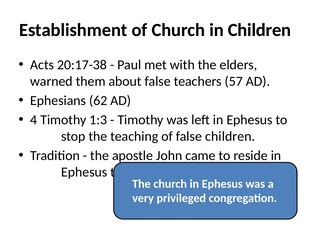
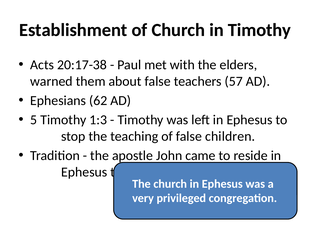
in Children: Children -> Timothy
4: 4 -> 5
